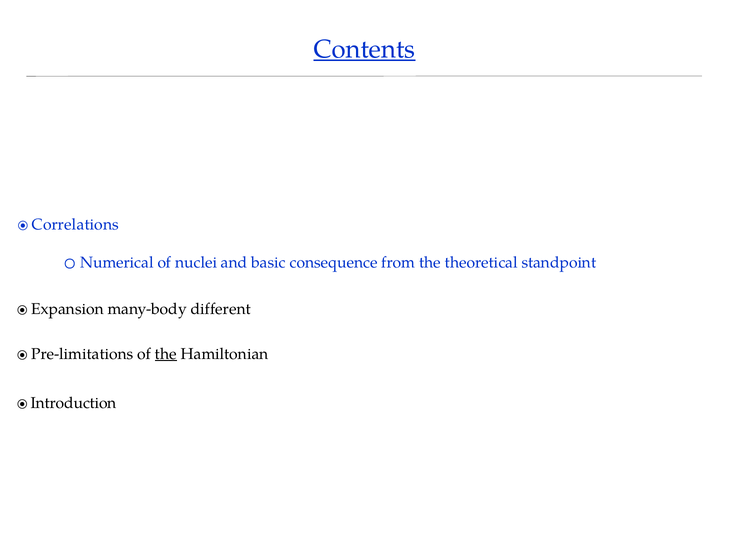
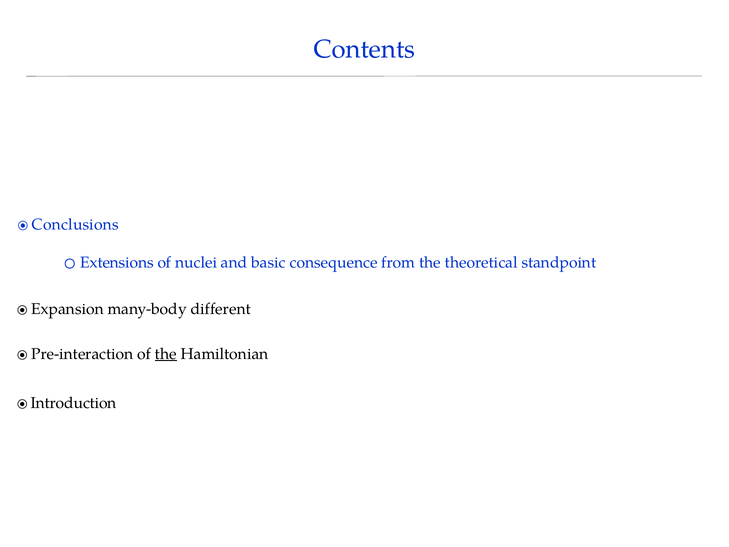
Contents underline: present -> none
Correlations: Correlations -> Conclusions
Numerical: Numerical -> Extensions
Pre-limitations: Pre-limitations -> Pre-interaction
